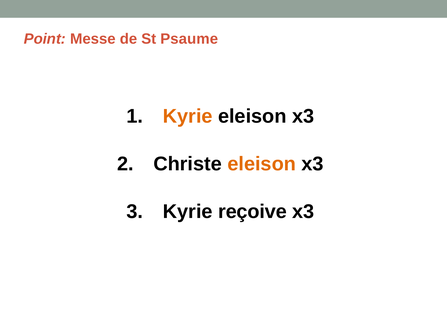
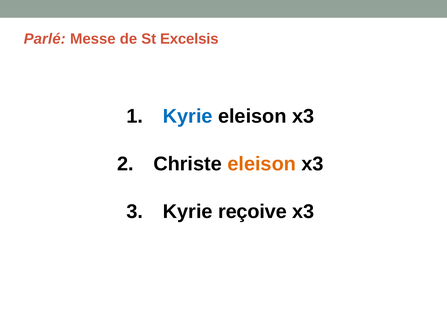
Point: Point -> Parlé
Psaume: Psaume -> Excelsis
Kyrie at (188, 116) colour: orange -> blue
